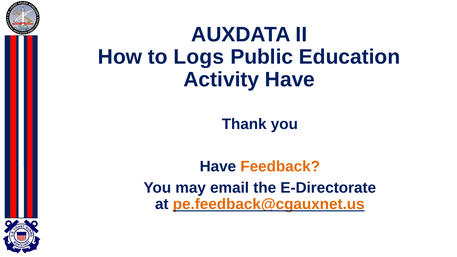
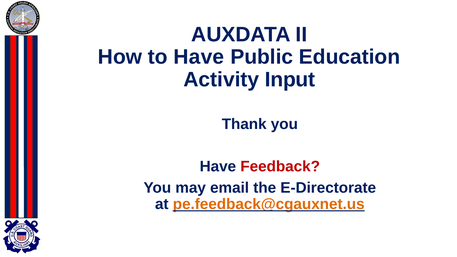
to Logs: Logs -> Have
Activity Have: Have -> Input
Feedback colour: orange -> red
